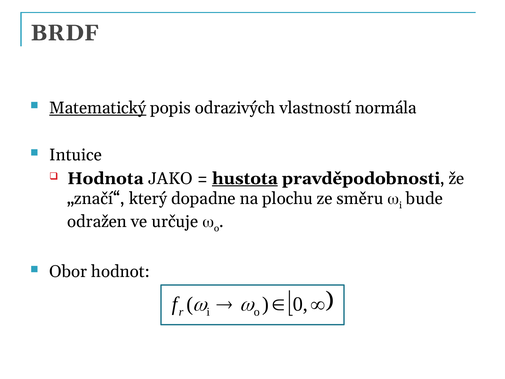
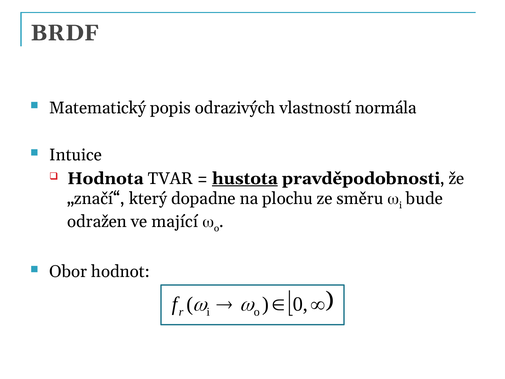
Matematický underline: present -> none
JAKO: JAKO -> TVAR
určuje: určuje -> mající
